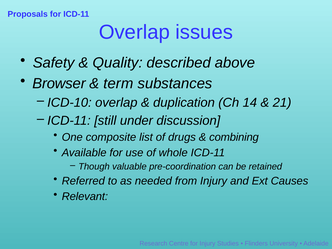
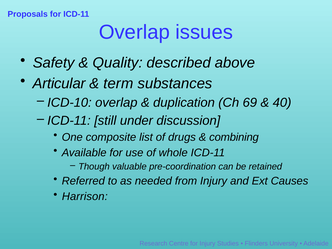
Browser: Browser -> Articular
14: 14 -> 69
21: 21 -> 40
Relevant: Relevant -> Harrison
